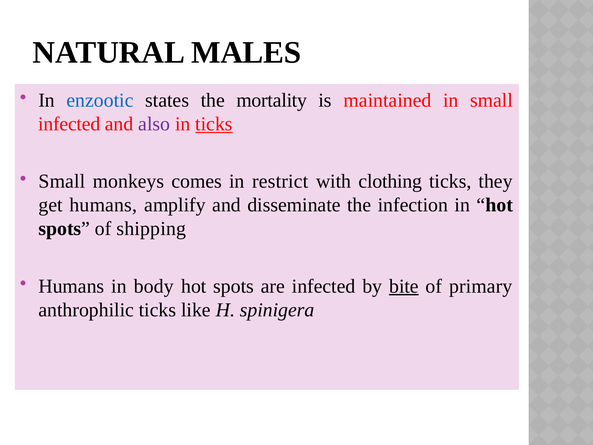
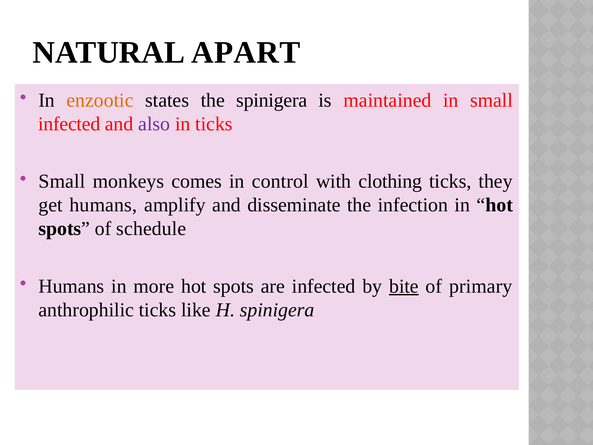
MALES: MALES -> APART
enzootic colour: blue -> orange
the mortality: mortality -> spinigera
ticks at (214, 124) underline: present -> none
restrict: restrict -> control
shipping: shipping -> schedule
body: body -> more
